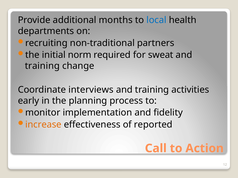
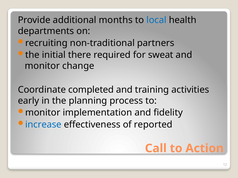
norm: norm -> there
training at (42, 66): training -> monitor
interviews: interviews -> completed
increase colour: orange -> blue
